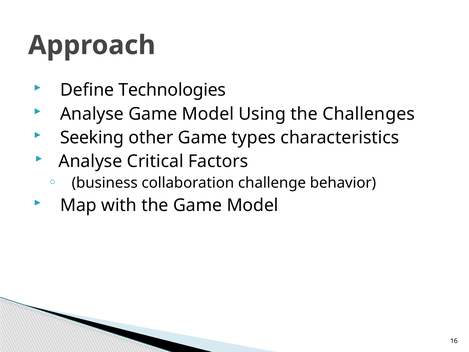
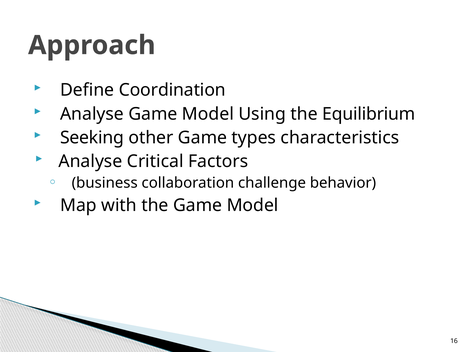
Technologies: Technologies -> Coordination
Challenges: Challenges -> Equilibrium
